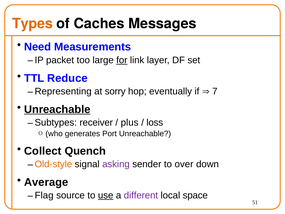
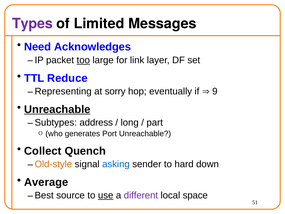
Types colour: orange -> purple
Caches: Caches -> Limited
Measurements: Measurements -> Acknowledges
too underline: none -> present
for underline: present -> none
7: 7 -> 9
receiver: receiver -> address
plus: plus -> long
loss: loss -> part
asking colour: purple -> blue
over: over -> hard
Flag: Flag -> Best
